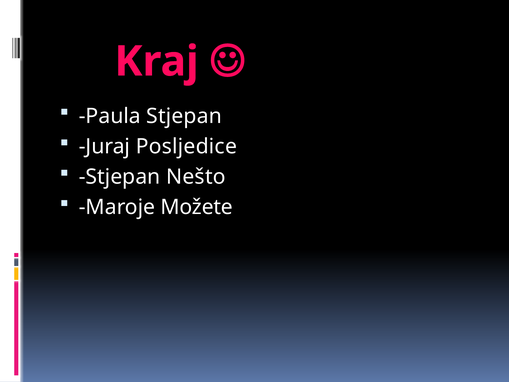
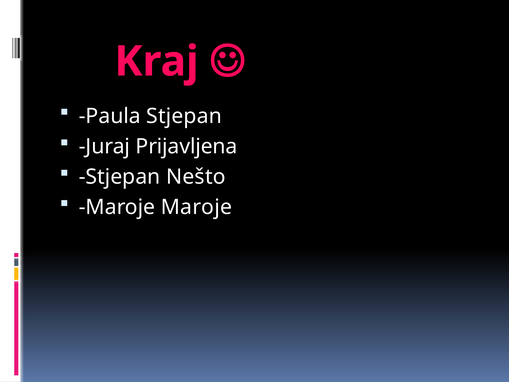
Posljedice: Posljedice -> Prijavljena
Maroje Možete: Možete -> Maroje
